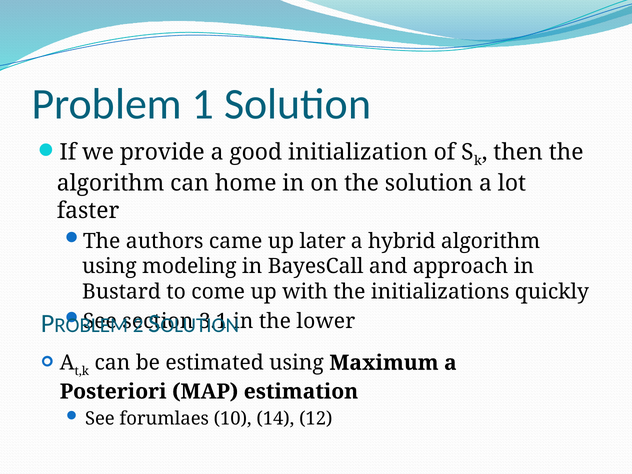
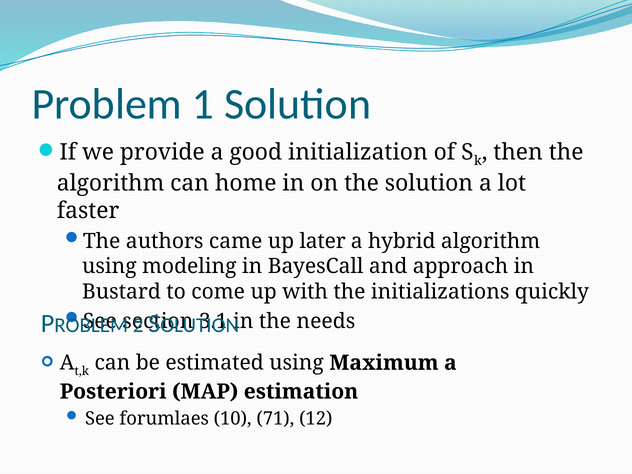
lower: lower -> needs
14: 14 -> 71
